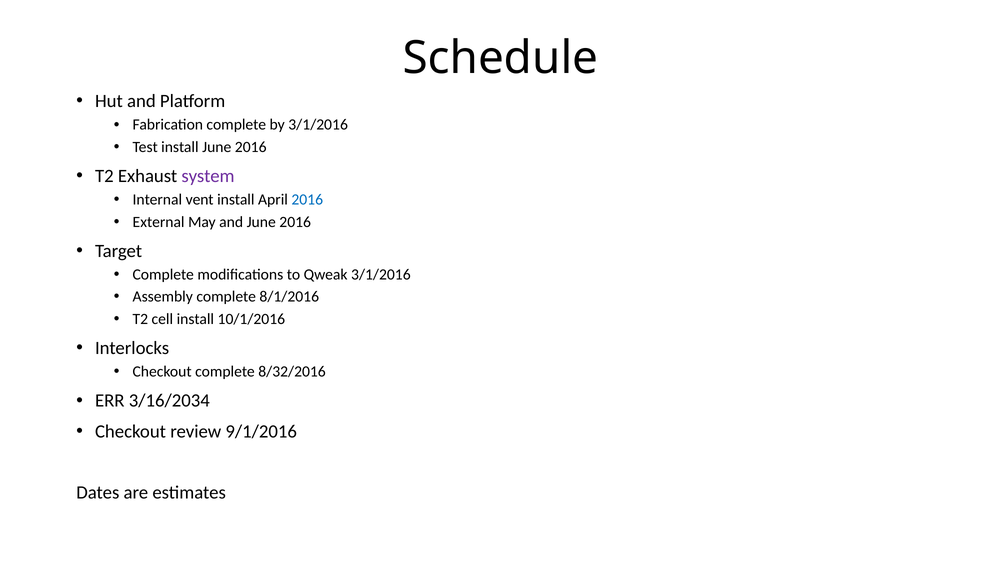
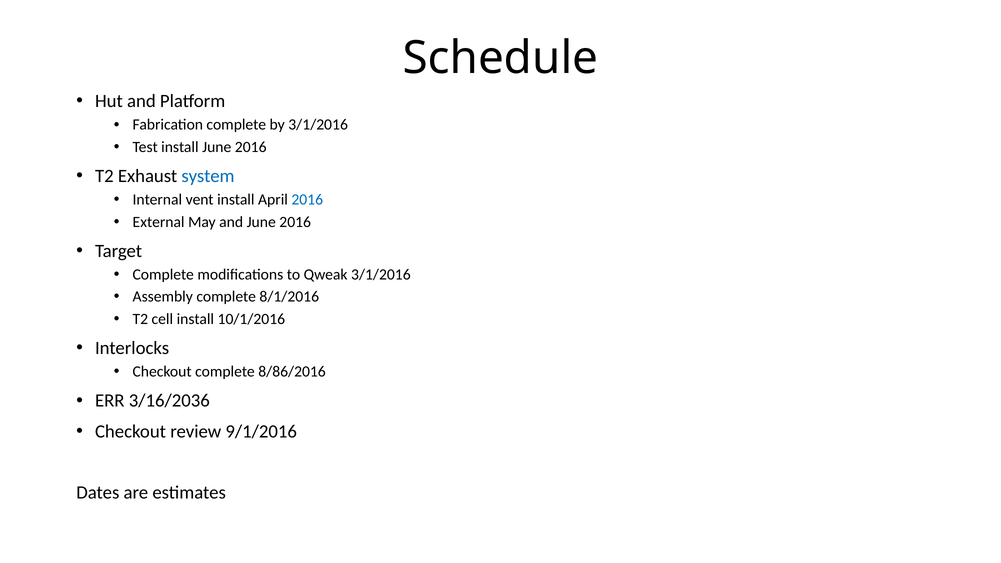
system colour: purple -> blue
8/32/2016: 8/32/2016 -> 8/86/2016
3/16/2034: 3/16/2034 -> 3/16/2036
